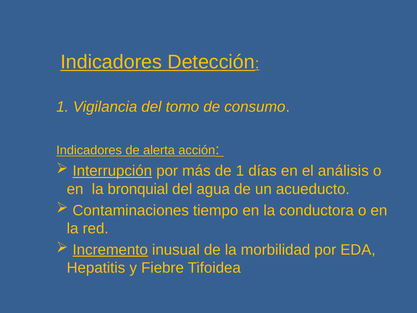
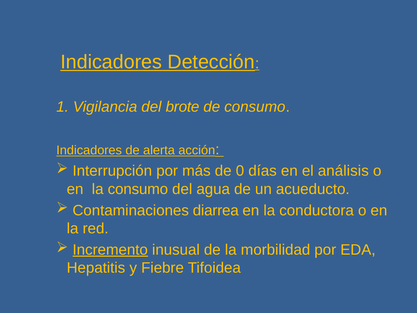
tomo: tomo -> brote
Interrupción underline: present -> none
de 1: 1 -> 0
la bronquial: bronquial -> consumo
tiempo: tiempo -> diarrea
